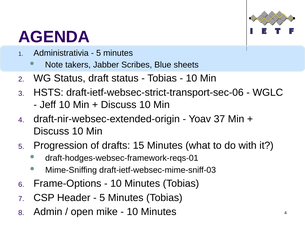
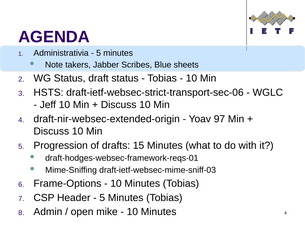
37: 37 -> 97
